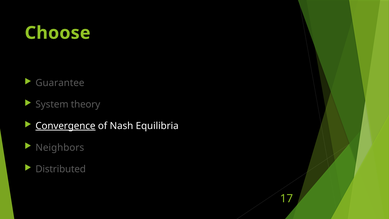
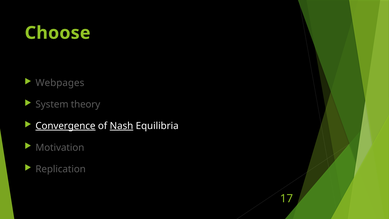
Guarantee: Guarantee -> Webpages
Nash underline: none -> present
Neighbors: Neighbors -> Motivation
Distributed: Distributed -> Replication
